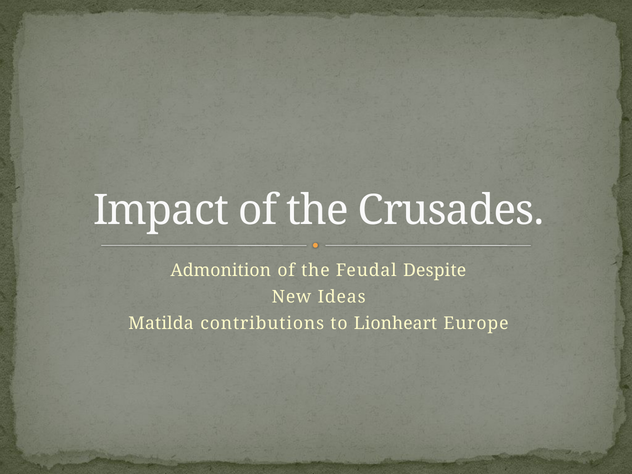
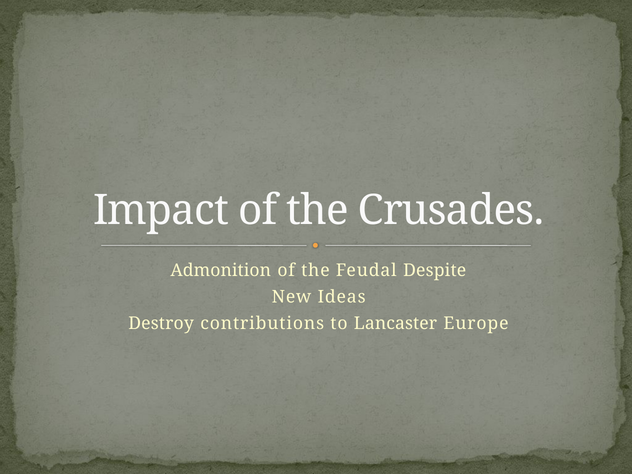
Matilda: Matilda -> Destroy
Lionheart: Lionheart -> Lancaster
